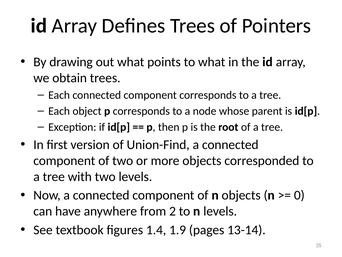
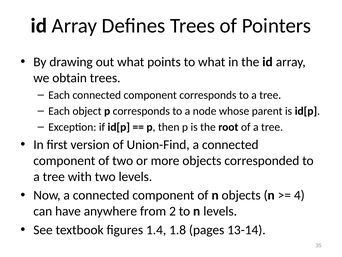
0: 0 -> 4
1.9: 1.9 -> 1.8
